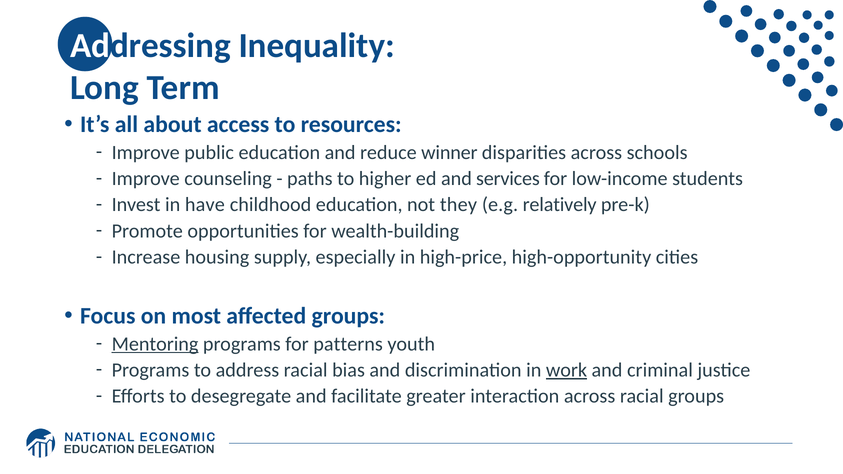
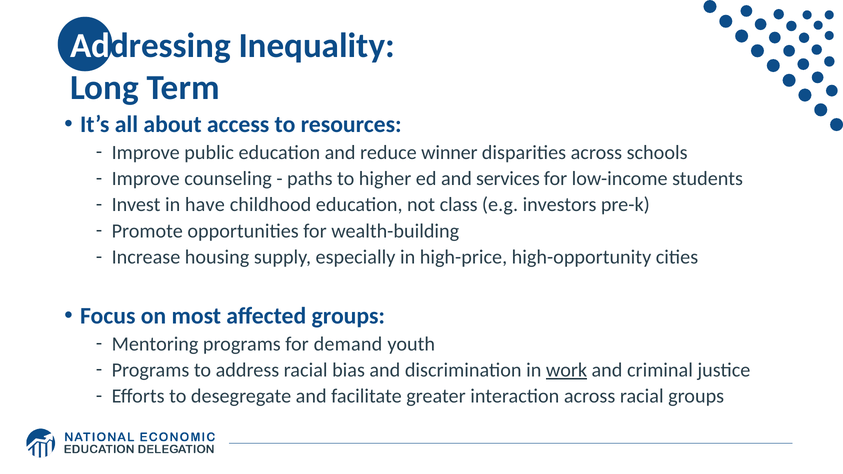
they: they -> class
relatively: relatively -> investors
Mentoring underline: present -> none
patterns: patterns -> demand
